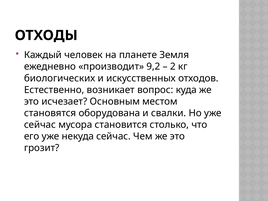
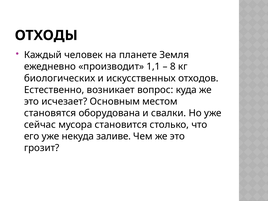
9,2: 9,2 -> 1,1
2: 2 -> 8
некуда сейчас: сейчас -> заливе
